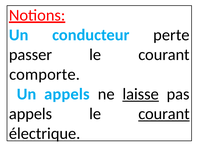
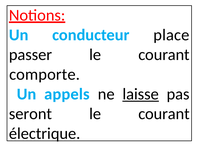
perte: perte -> place
appels at (31, 114): appels -> seront
courant at (164, 114) underline: present -> none
